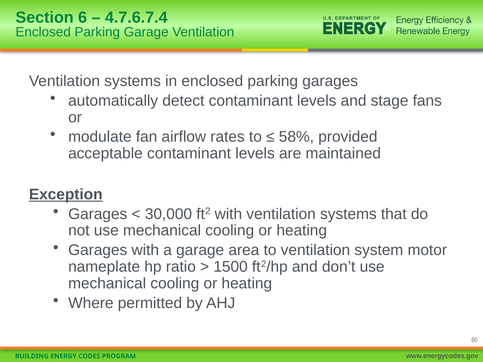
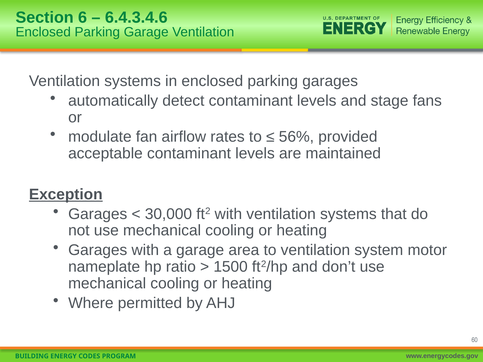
4.7.6.7.4: 4.7.6.7.4 -> 6.4.3.4.6
58%: 58% -> 56%
